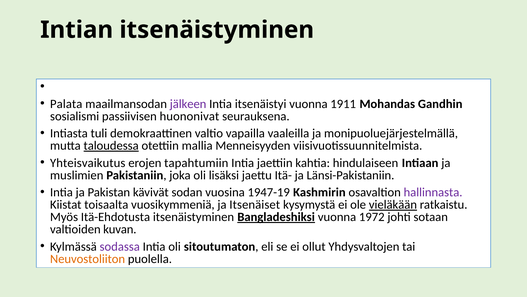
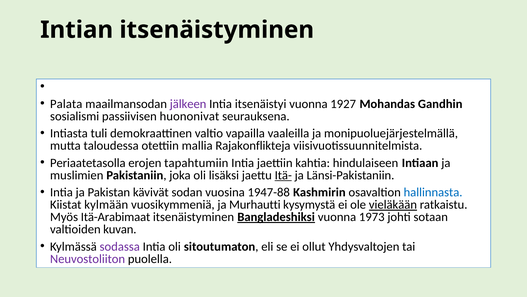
1911: 1911 -> 1927
taloudessa underline: present -> none
Menneisyyden: Menneisyyden -> Rajakonflikteja
Yhteisvaikutus: Yhteisvaikutus -> Periaatetasolla
Itä- underline: none -> present
1947-19: 1947-19 -> 1947-88
hallinnasta colour: purple -> blue
toisaalta: toisaalta -> kylmään
Itsenäiset: Itsenäiset -> Murhautti
Itä-Ehdotusta: Itä-Ehdotusta -> Itä-Arabimaat
1972: 1972 -> 1973
Neuvostoliiton colour: orange -> purple
